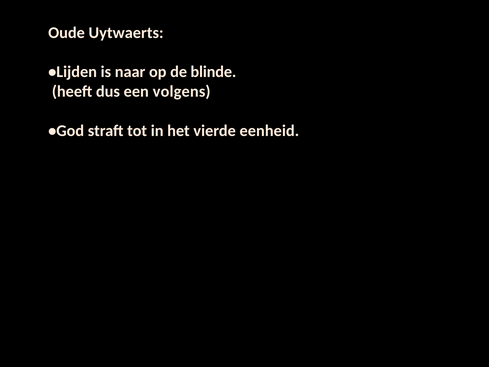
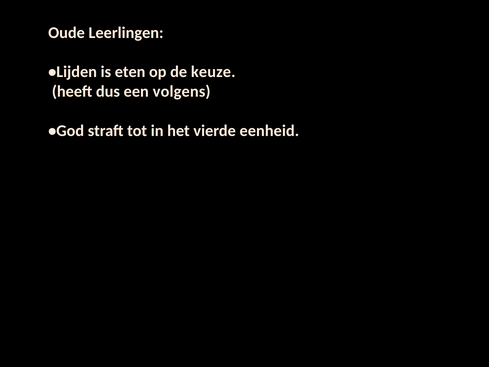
Uytwaerts: Uytwaerts -> Leerlingen
naar: naar -> eten
blinde: blinde -> keuze
